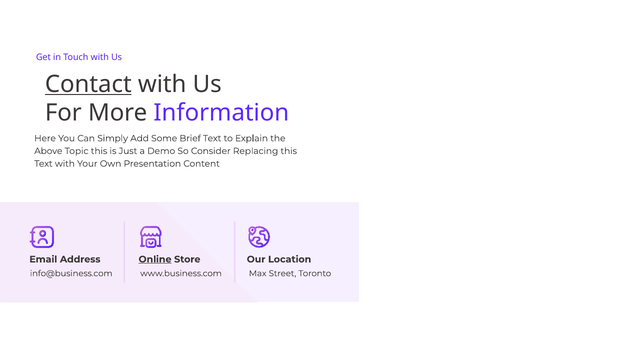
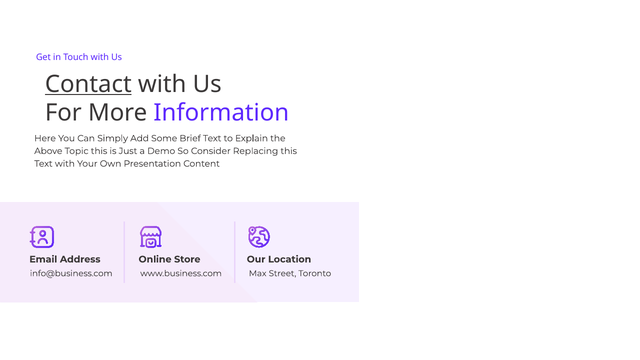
Online underline: present -> none
